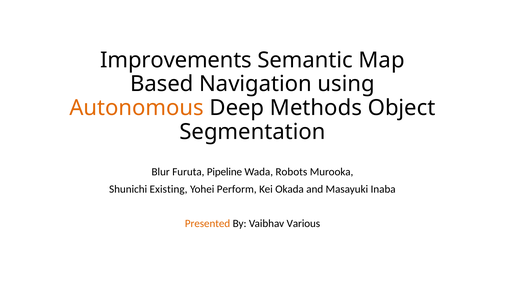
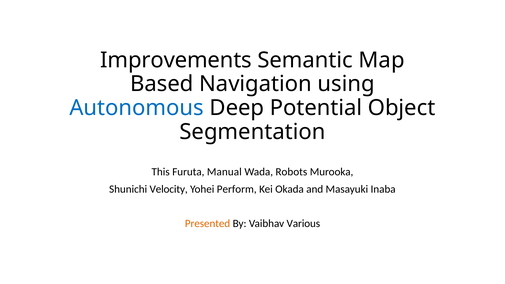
Autonomous colour: orange -> blue
Methods: Methods -> Potential
Blur: Blur -> This
Pipeline: Pipeline -> Manual
Existing: Existing -> Velocity
